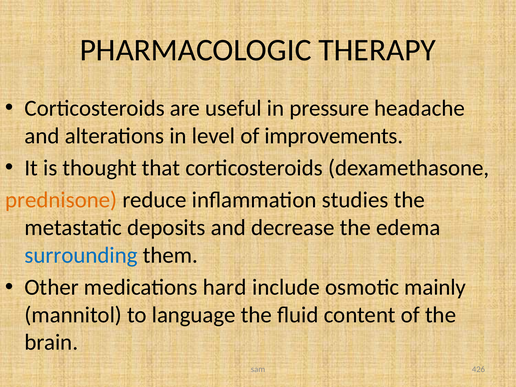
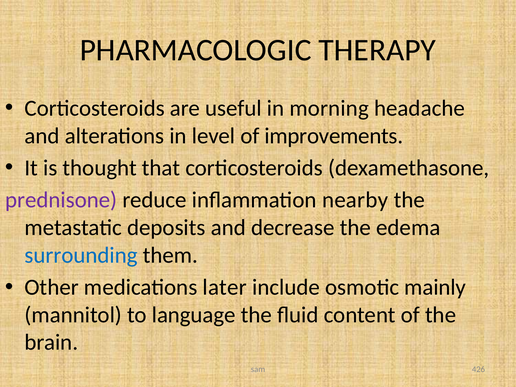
pressure: pressure -> morning
prednisone colour: orange -> purple
studies: studies -> nearby
hard: hard -> later
